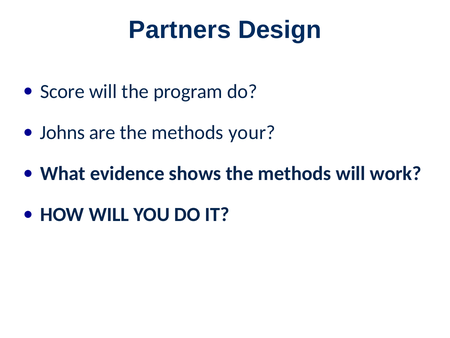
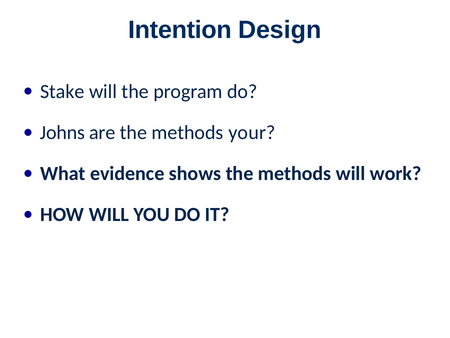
Partners: Partners -> Intention
Score: Score -> Stake
